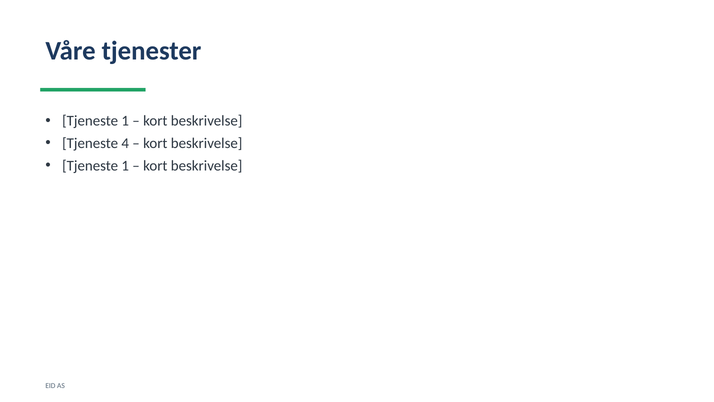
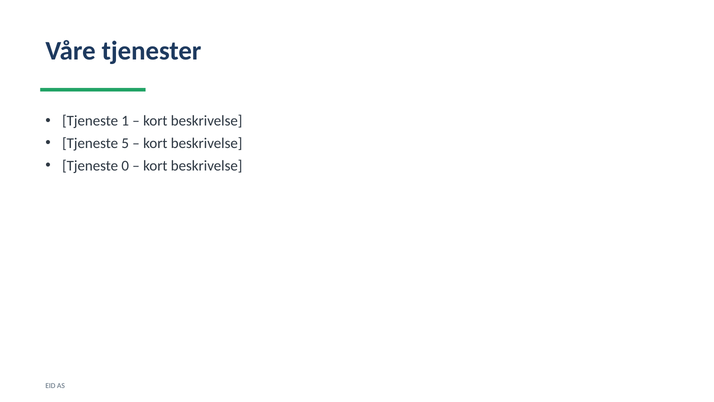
4: 4 -> 5
1 at (125, 166): 1 -> 0
